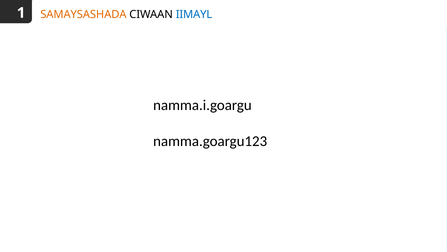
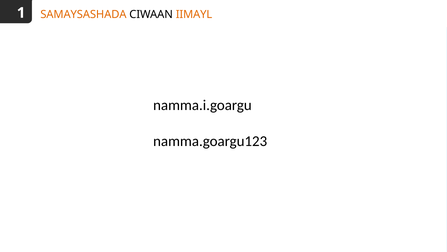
IIMAYL colour: blue -> orange
